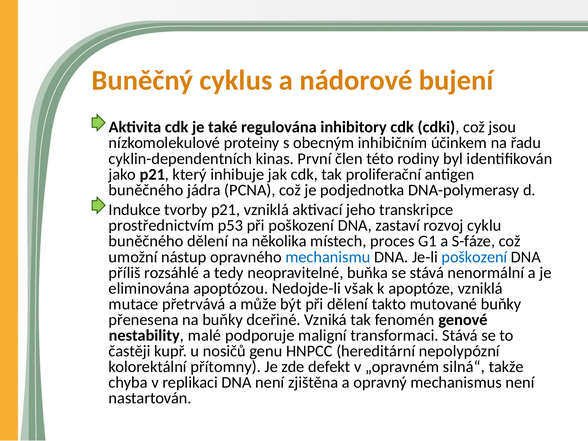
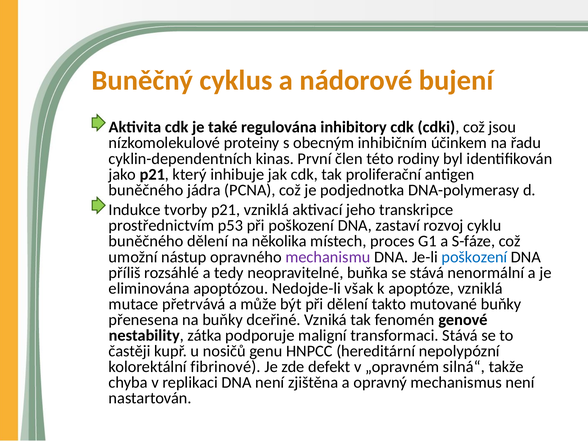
mechanismu colour: blue -> purple
malé: malé -> zátka
přítomny: přítomny -> fibrinové
